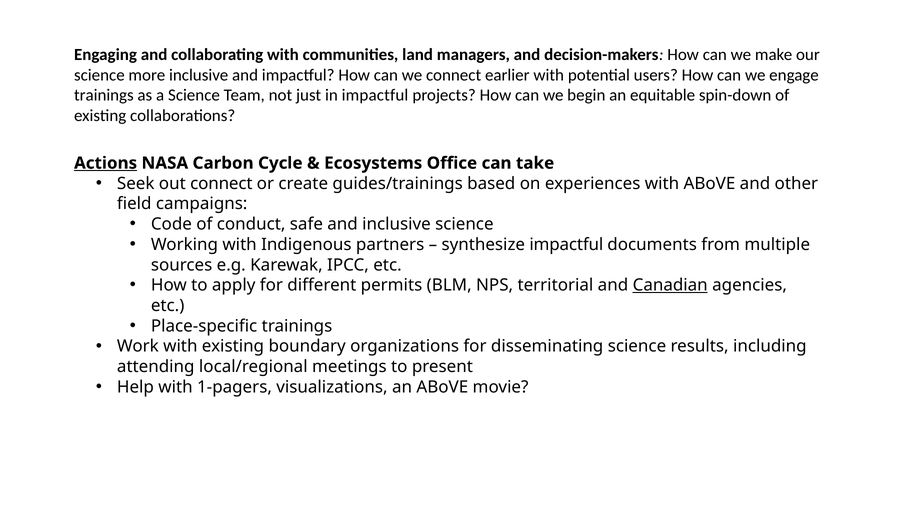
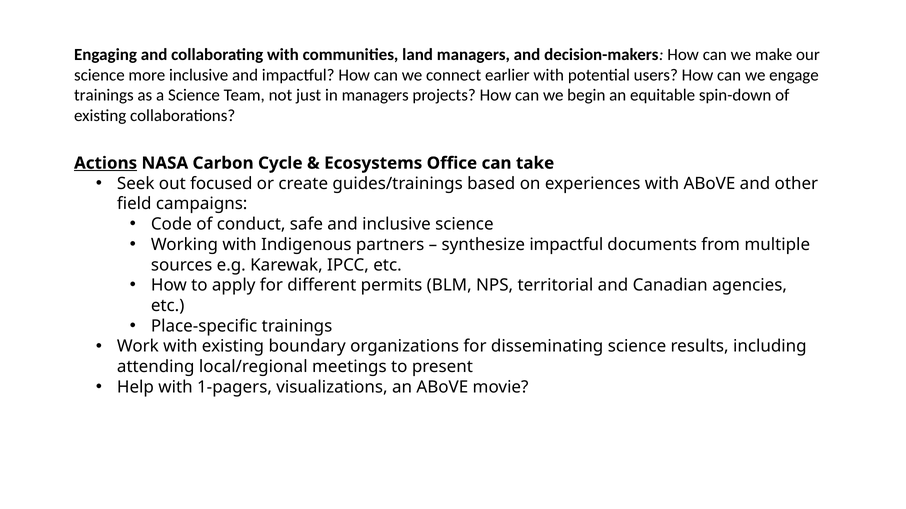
in impactful: impactful -> managers
out connect: connect -> focused
Canadian underline: present -> none
